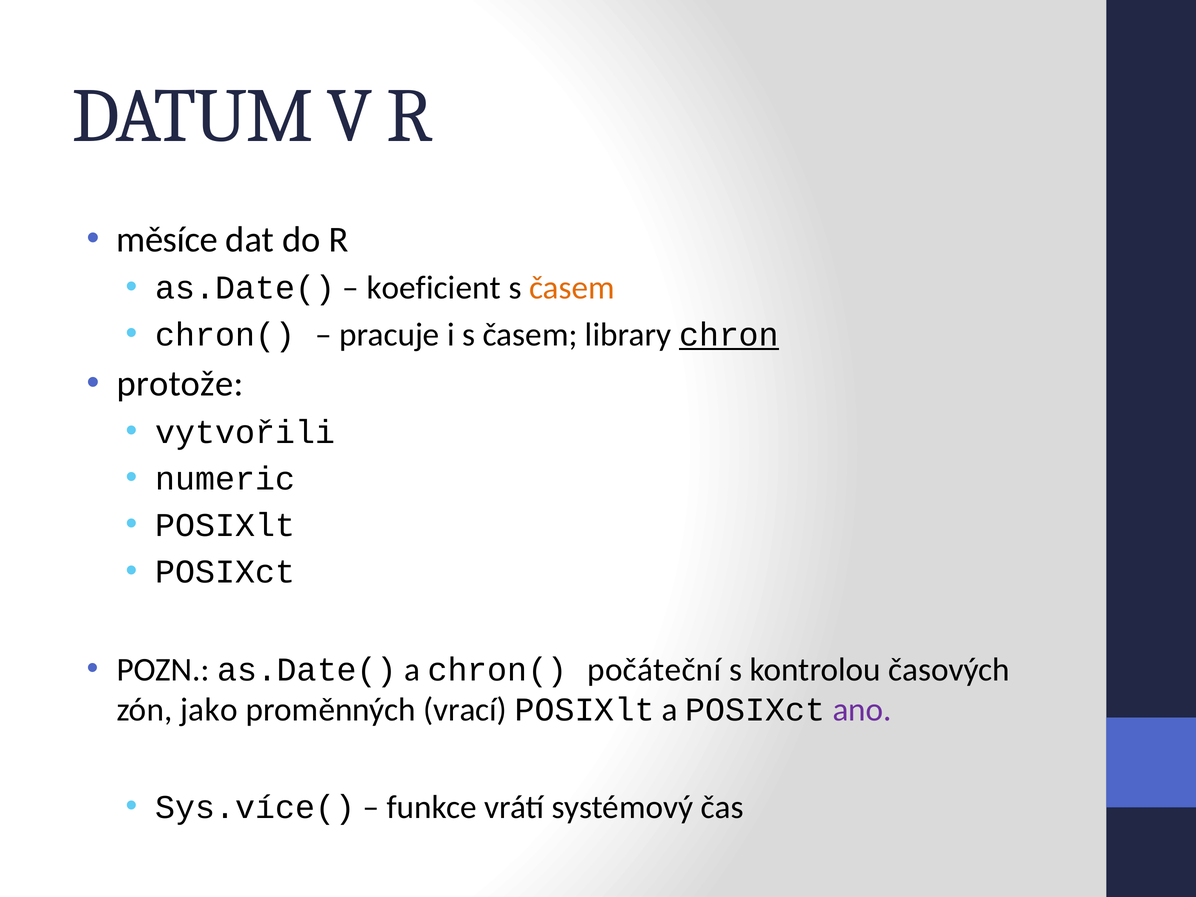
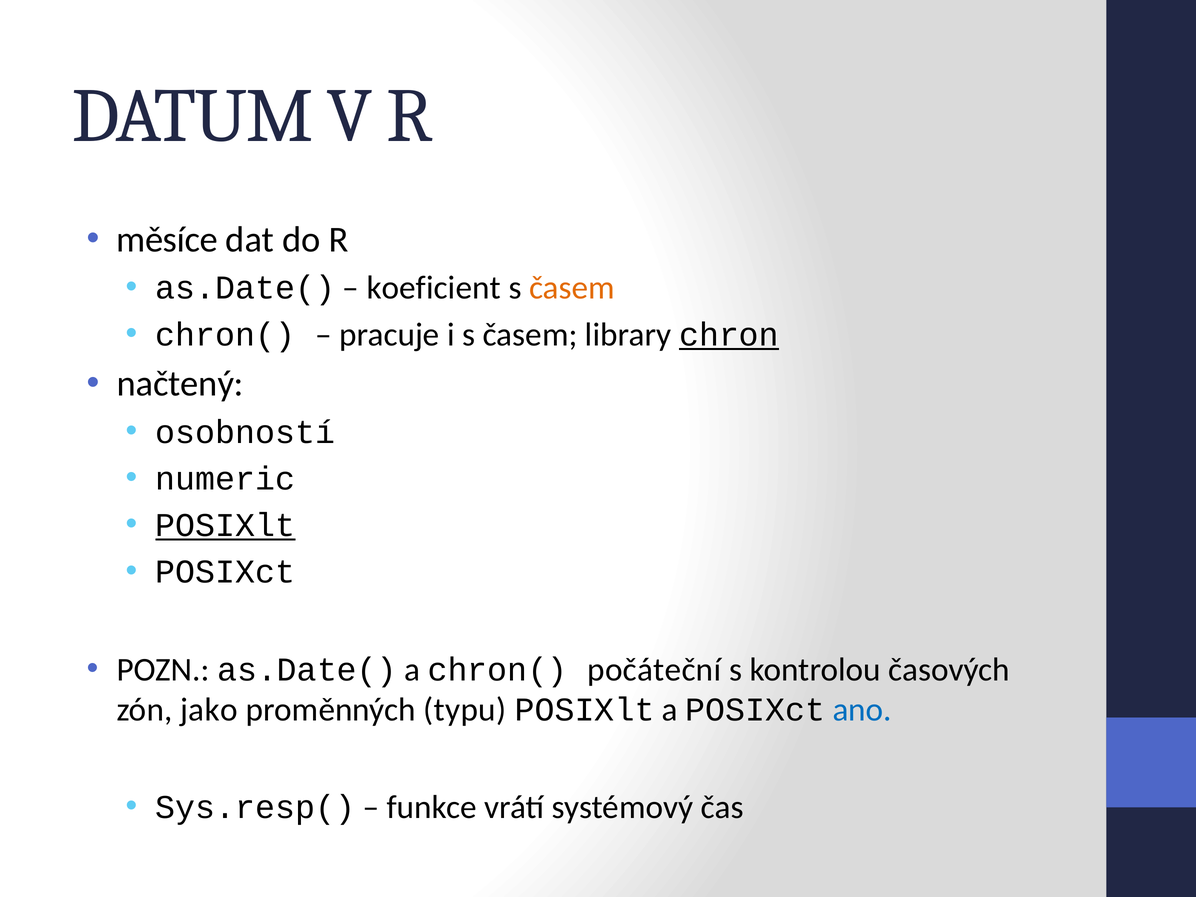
protože: protože -> načtený
vytvořili: vytvořili -> osobností
POSIXlt at (225, 525) underline: none -> present
vrací: vrací -> typu
ano colour: purple -> blue
Sys.více(: Sys.více( -> Sys.resp(
